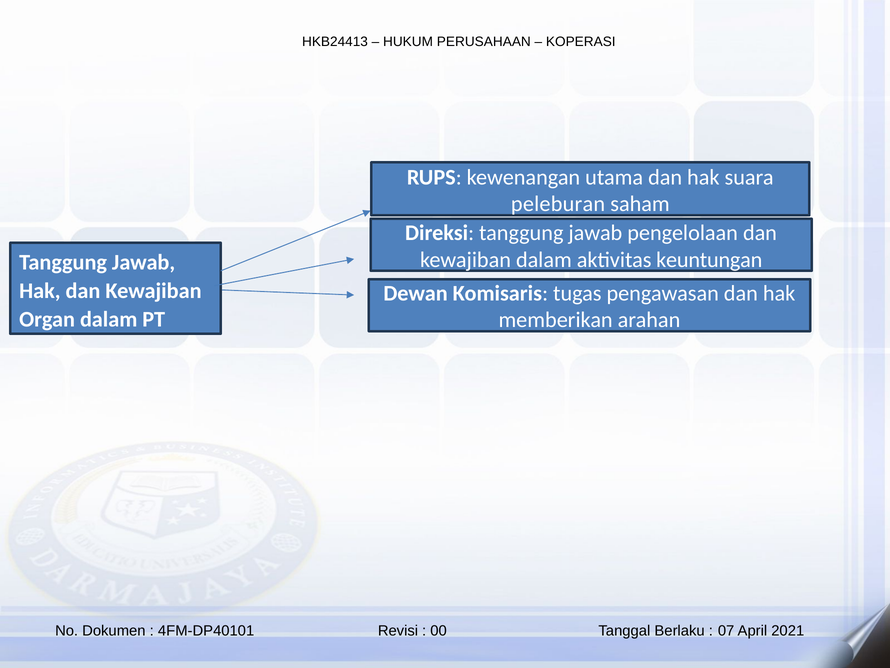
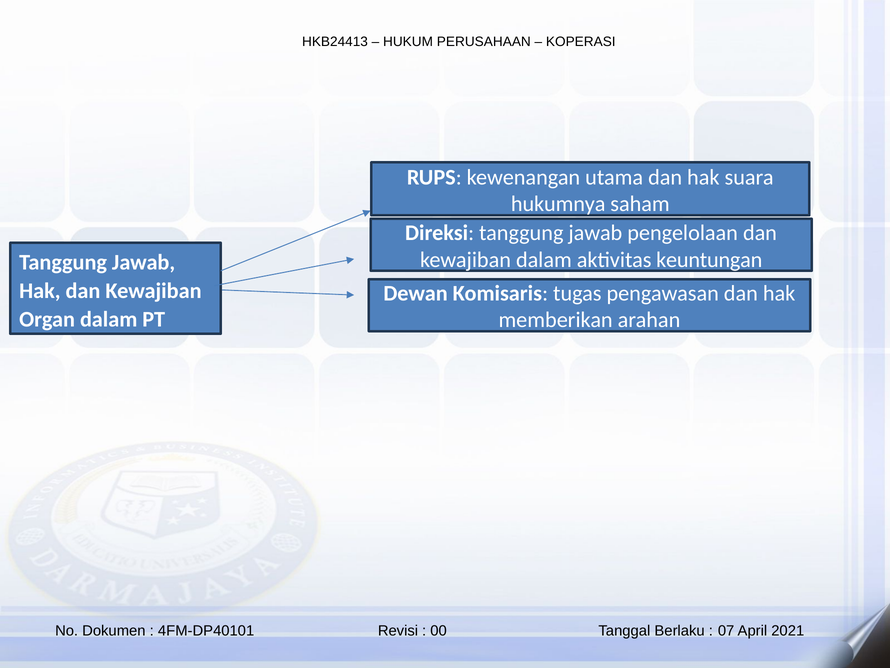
peleburan: peleburan -> hukumnya
